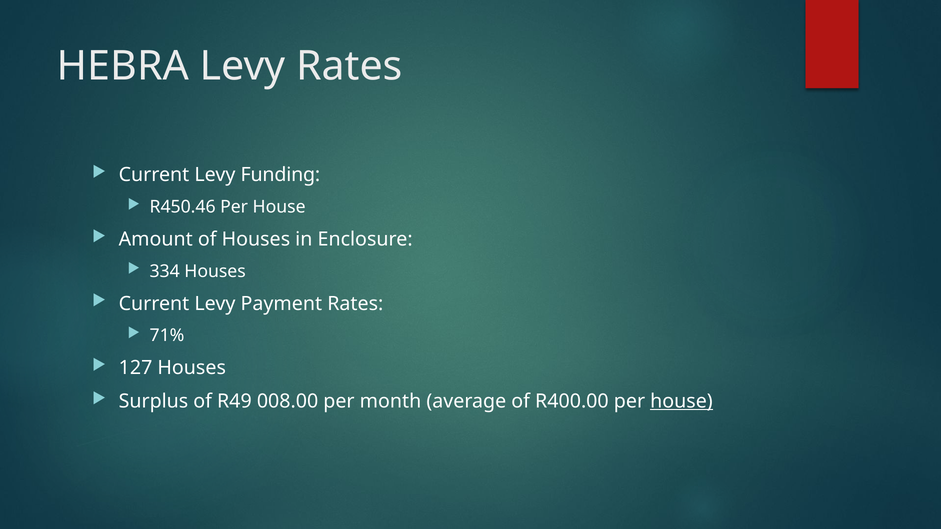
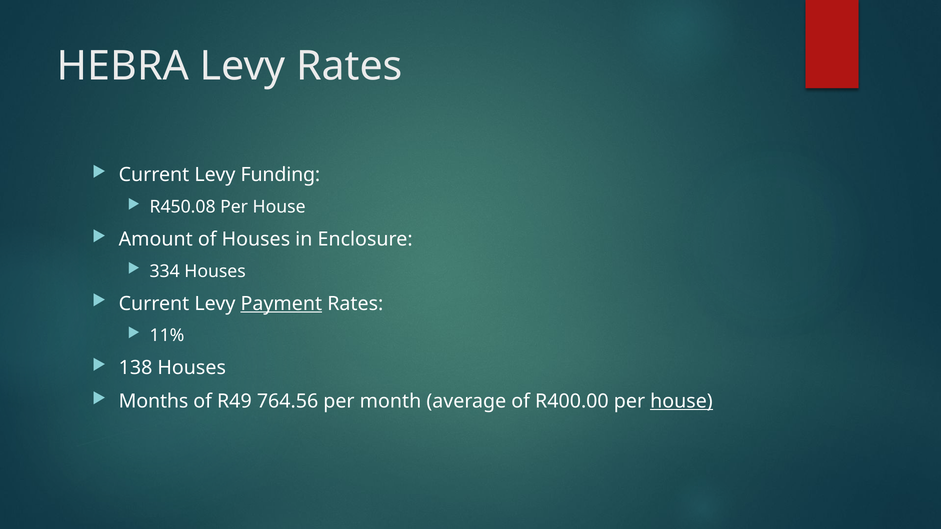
R450.46: R450.46 -> R450.08
Payment underline: none -> present
71%: 71% -> 11%
127: 127 -> 138
Surplus: Surplus -> Months
008.00: 008.00 -> 764.56
